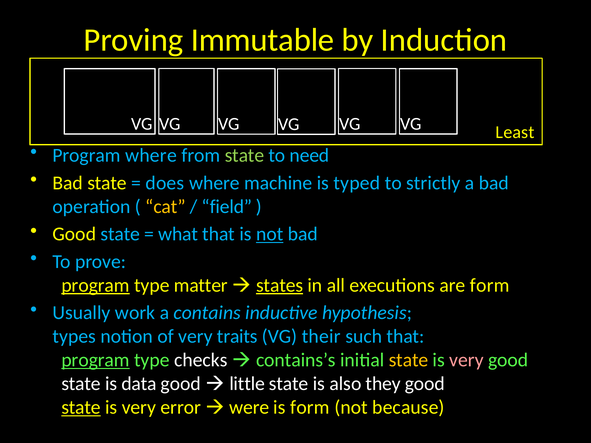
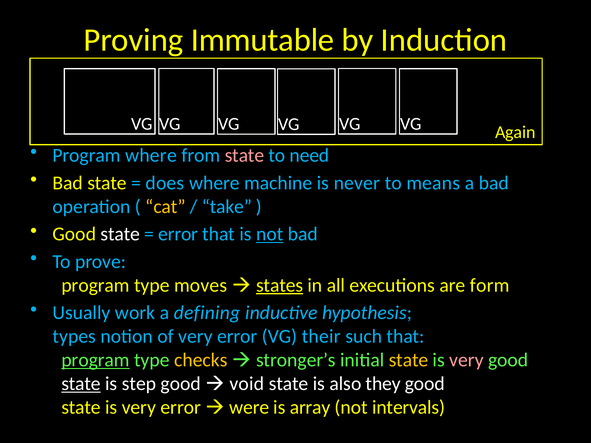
Least: Least -> Again
state at (244, 155) colour: light green -> pink
typed: typed -> never
strictly: strictly -> means
field: field -> take
state at (120, 234) colour: light blue -> white
what at (178, 234): what -> error
program at (96, 285) underline: present -> none
matter: matter -> moves
contains: contains -> defining
of very traits: traits -> error
checks colour: white -> yellow
contains’s: contains’s -> stronger’s
state at (81, 384) underline: none -> present
data: data -> step
little: little -> void
state at (81, 408) underline: present -> none
is form: form -> array
because: because -> intervals
